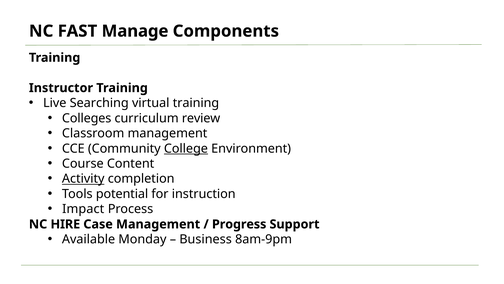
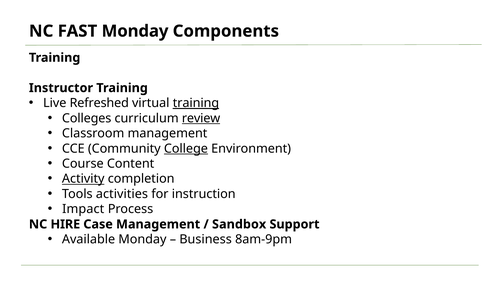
FAST Manage: Manage -> Monday
Searching: Searching -> Refreshed
training at (196, 103) underline: none -> present
review underline: none -> present
potential: potential -> activities
Progress: Progress -> Sandbox
